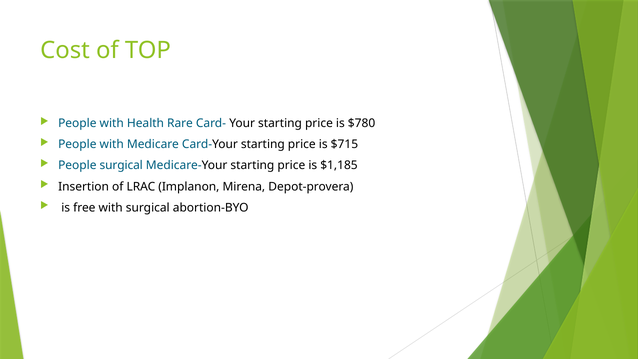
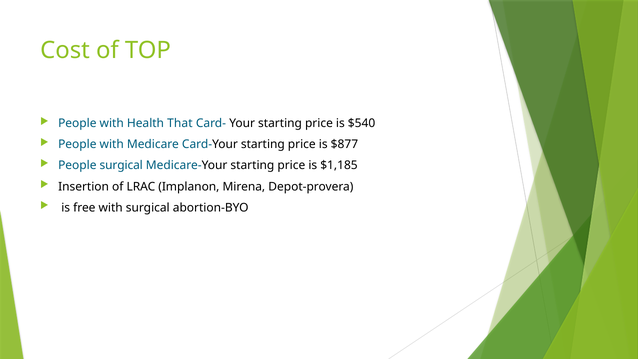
Rare: Rare -> That
$780: $780 -> $540
$715: $715 -> $877
